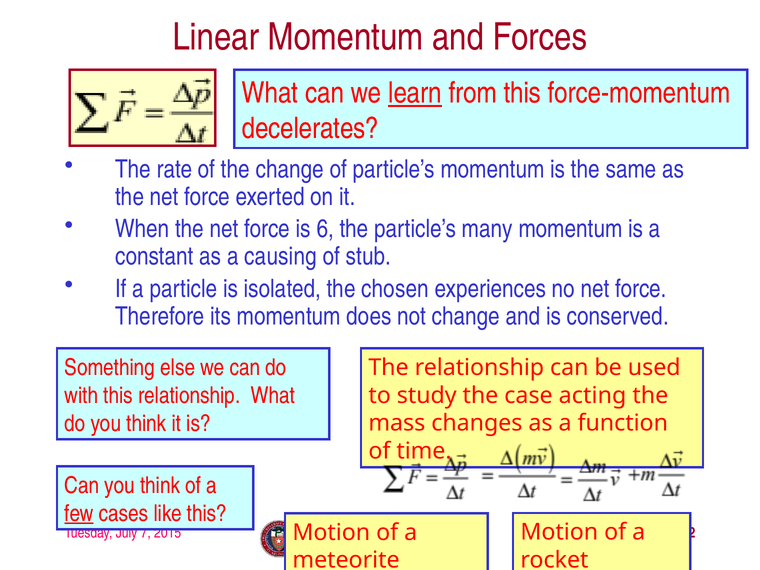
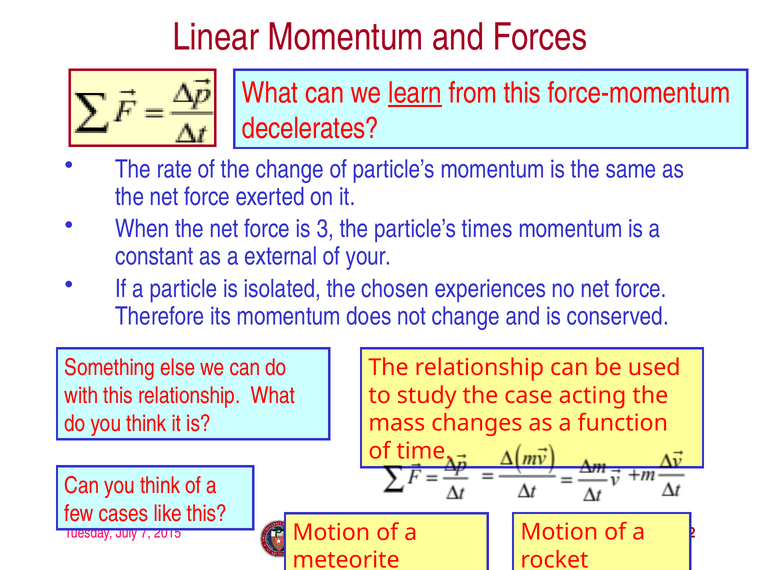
6: 6 -> 3
many: many -> times
causing: causing -> external
stub: stub -> your
few underline: present -> none
